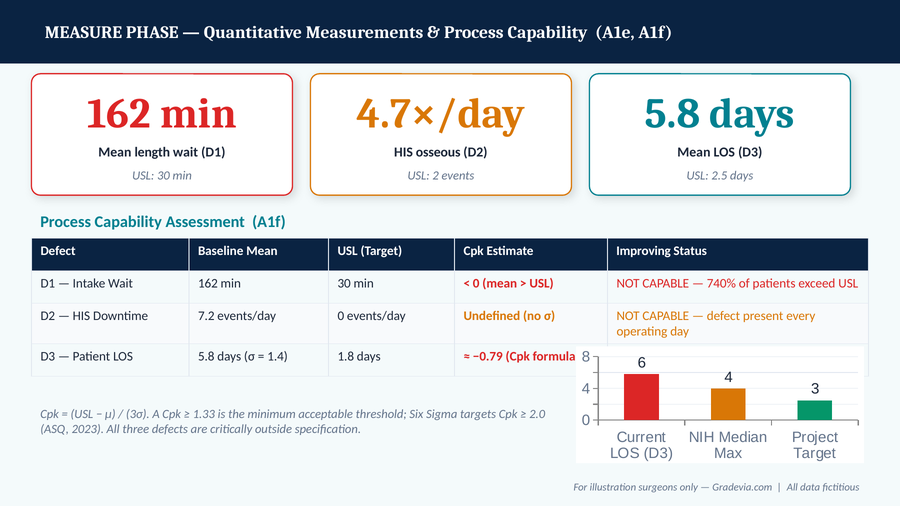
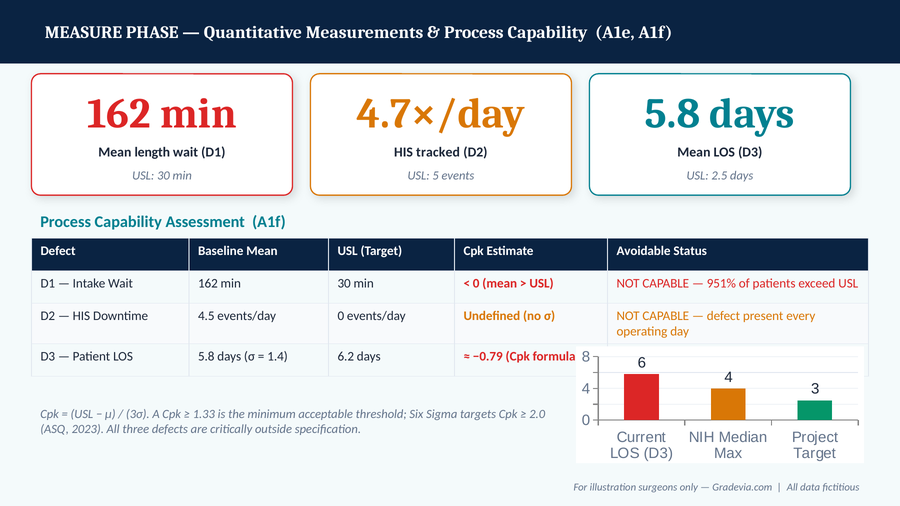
osseous: osseous -> tracked
2: 2 -> 5
Improving: Improving -> Avoidable
740%: 740% -> 951%
7.2: 7.2 -> 4.5
1.8: 1.8 -> 6.2
